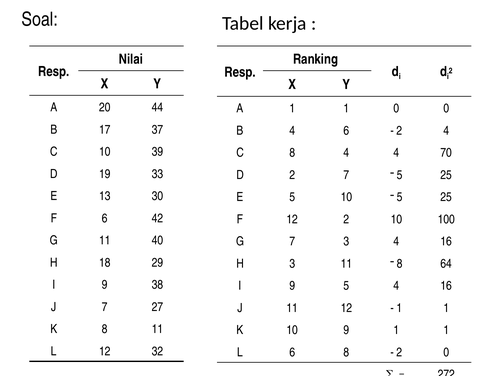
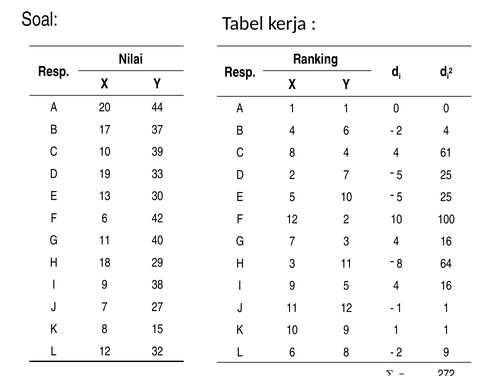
70: 70 -> 61
8 11: 11 -> 15
2 0: 0 -> 9
